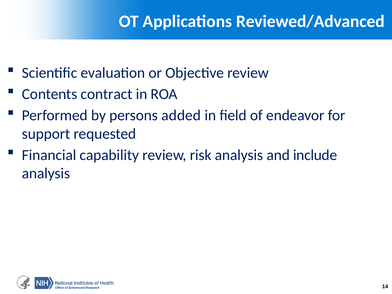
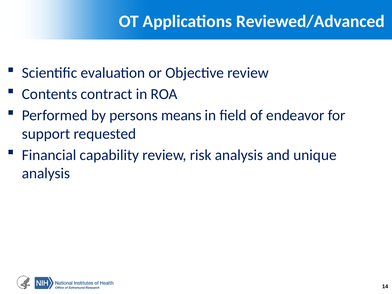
added: added -> means
include: include -> unique
